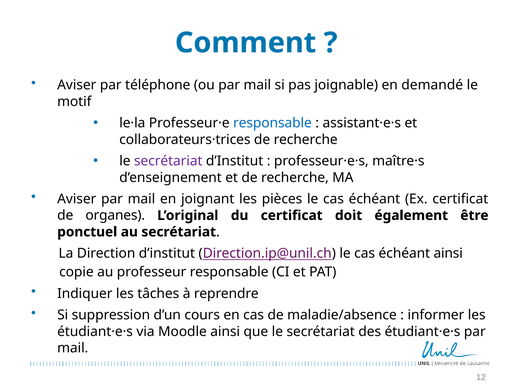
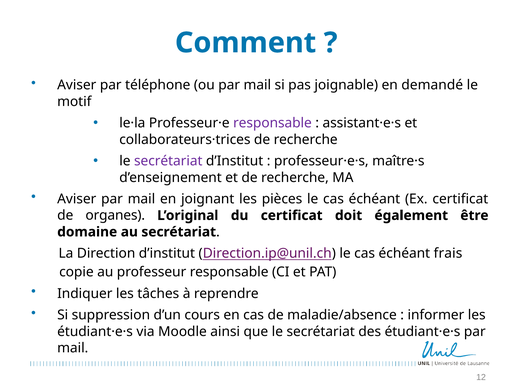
responsable at (272, 123) colour: blue -> purple
ponctuel: ponctuel -> domaine
échéant ainsi: ainsi -> frais
